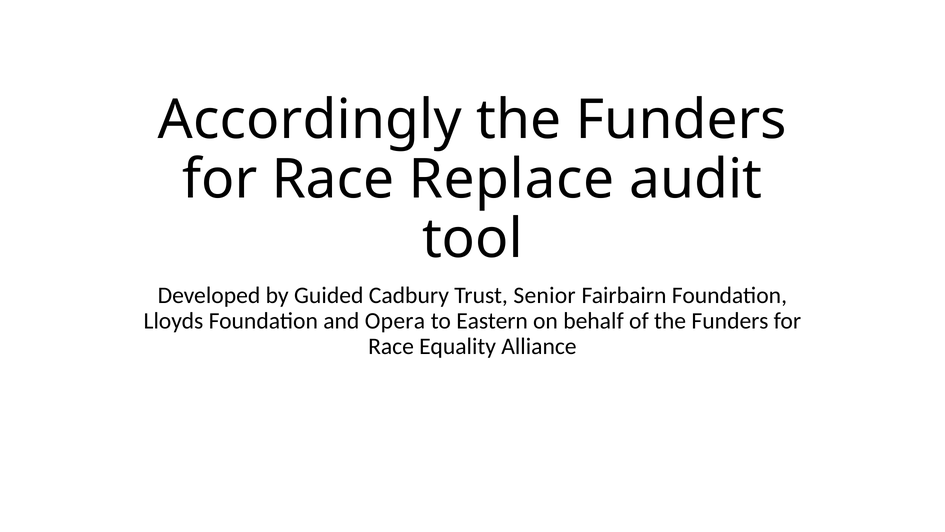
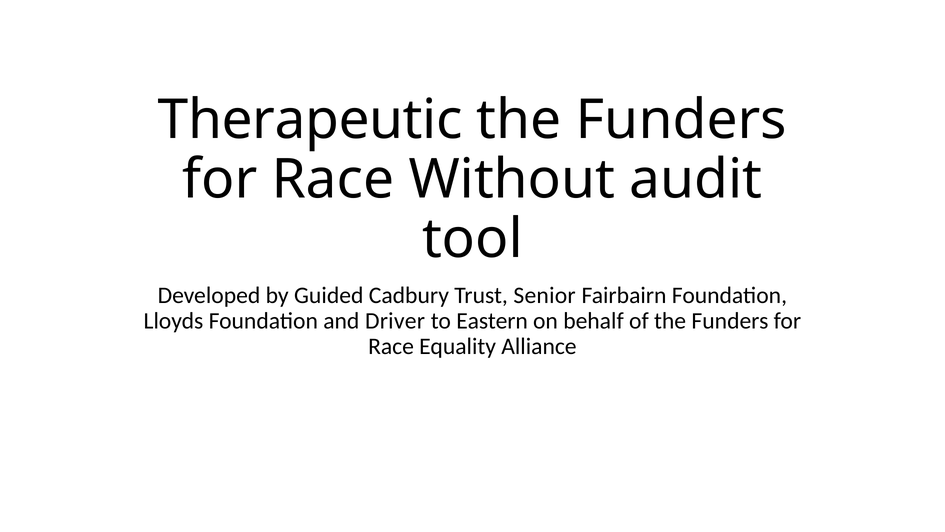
Accordingly: Accordingly -> Therapeutic
Replace: Replace -> Without
Opera: Opera -> Driver
